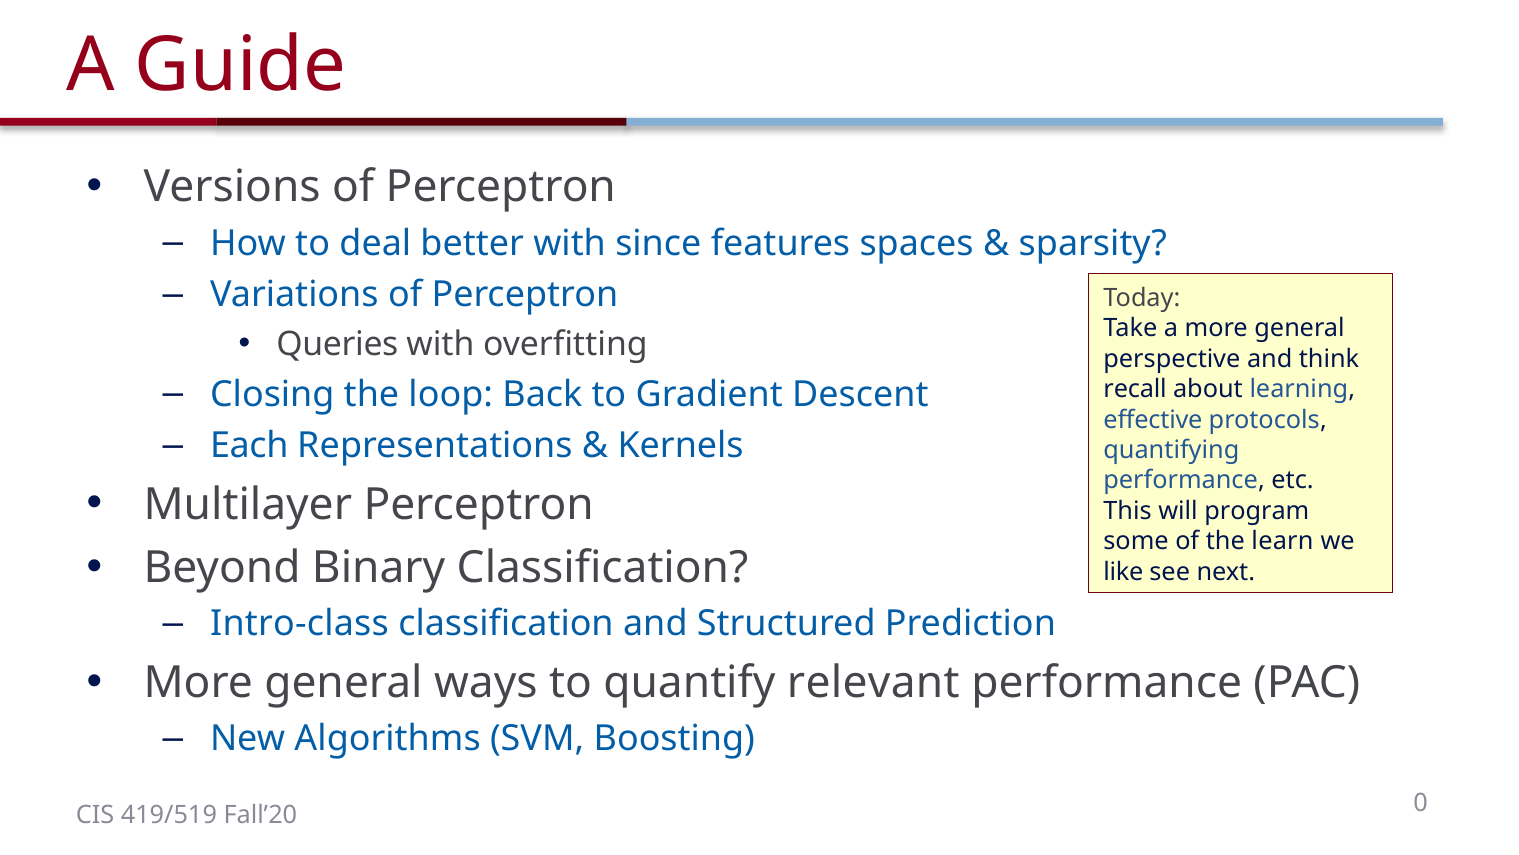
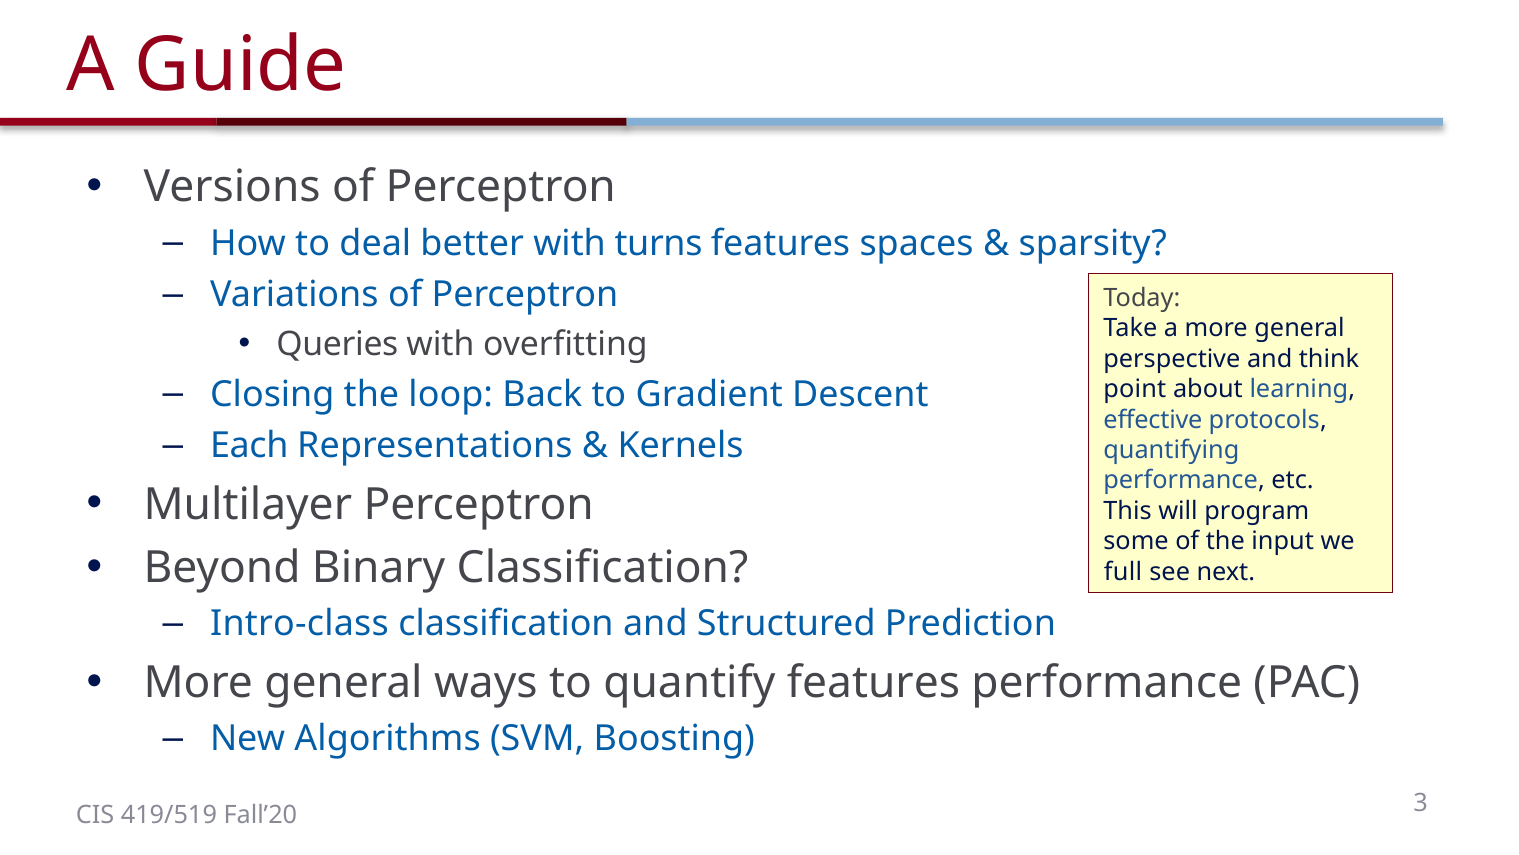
since: since -> turns
recall: recall -> point
learn: learn -> input
like: like -> full
quantify relevant: relevant -> features
0: 0 -> 3
